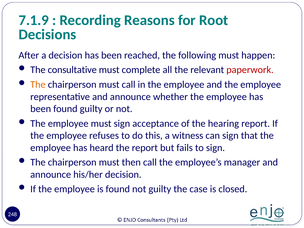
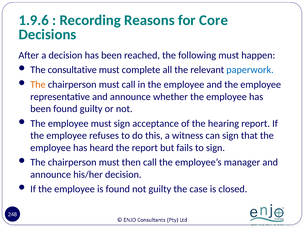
7.1.9: 7.1.9 -> 1.9.6
Root: Root -> Core
paperwork colour: red -> blue
